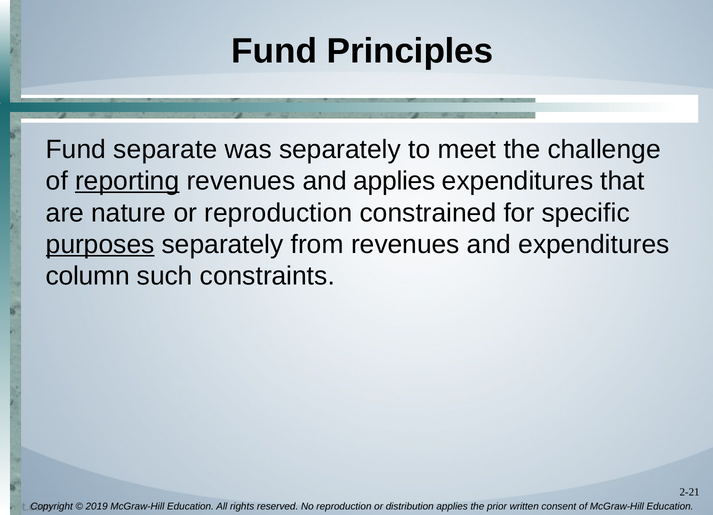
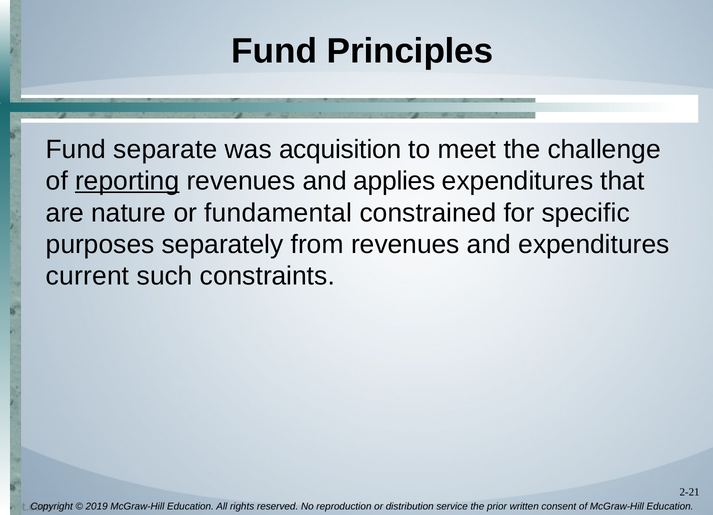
was separately: separately -> acquisition
or reproduction: reproduction -> fundamental
purposes underline: present -> none
column: column -> current
applies at (452, 507): applies -> service
